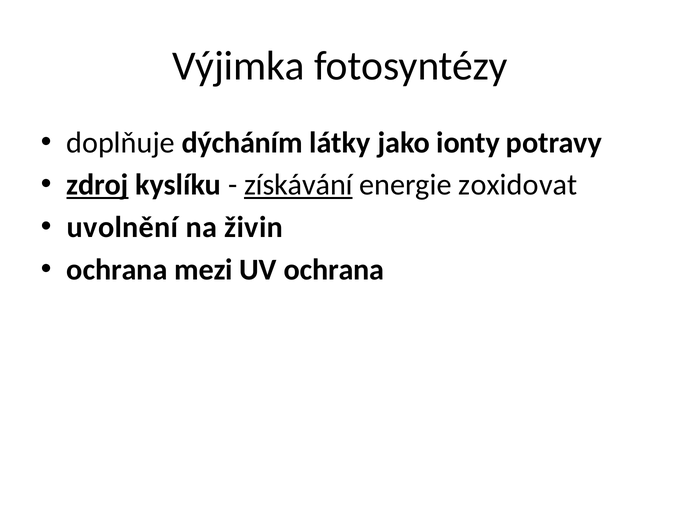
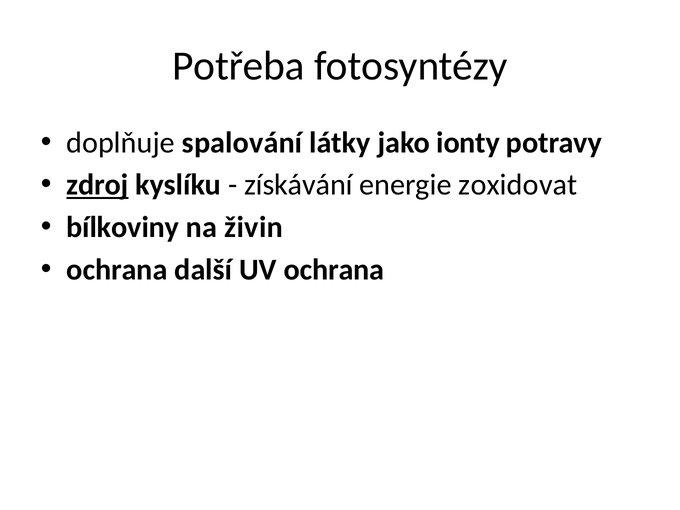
Výjimka: Výjimka -> Potřeba
dýcháním: dýcháním -> spalování
získávání underline: present -> none
uvolnění: uvolnění -> bílkoviny
mezi: mezi -> další
